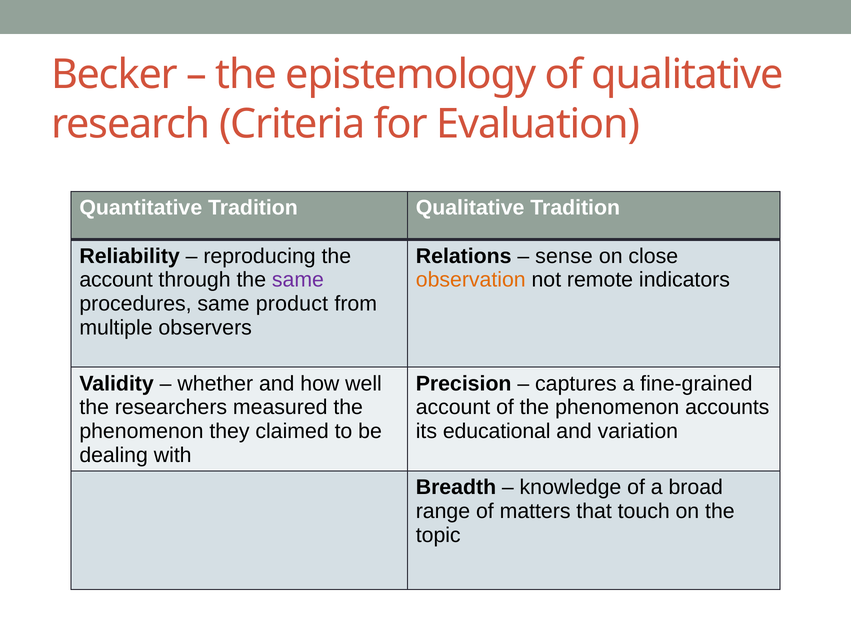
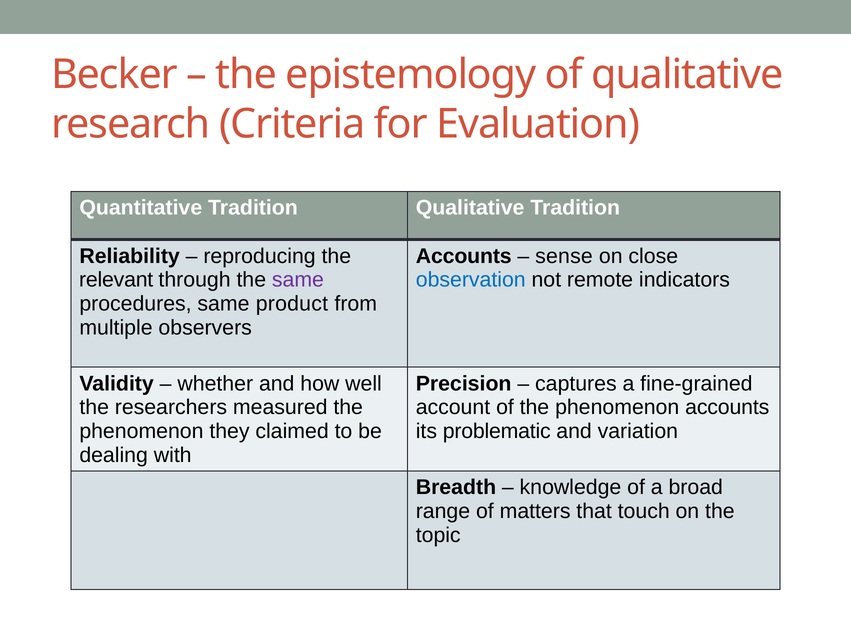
Relations at (464, 256): Relations -> Accounts
account at (116, 280): account -> relevant
observation colour: orange -> blue
educational: educational -> problematic
